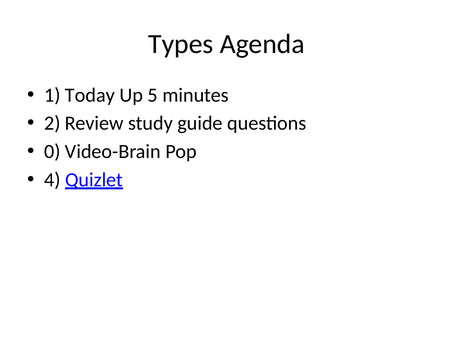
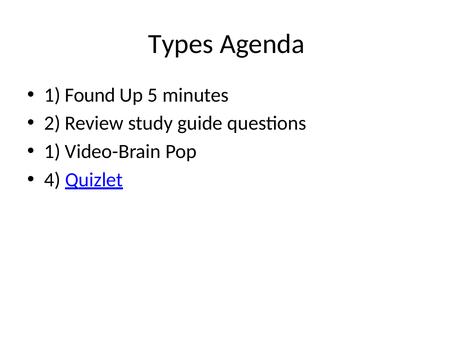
Today: Today -> Found
0 at (52, 151): 0 -> 1
